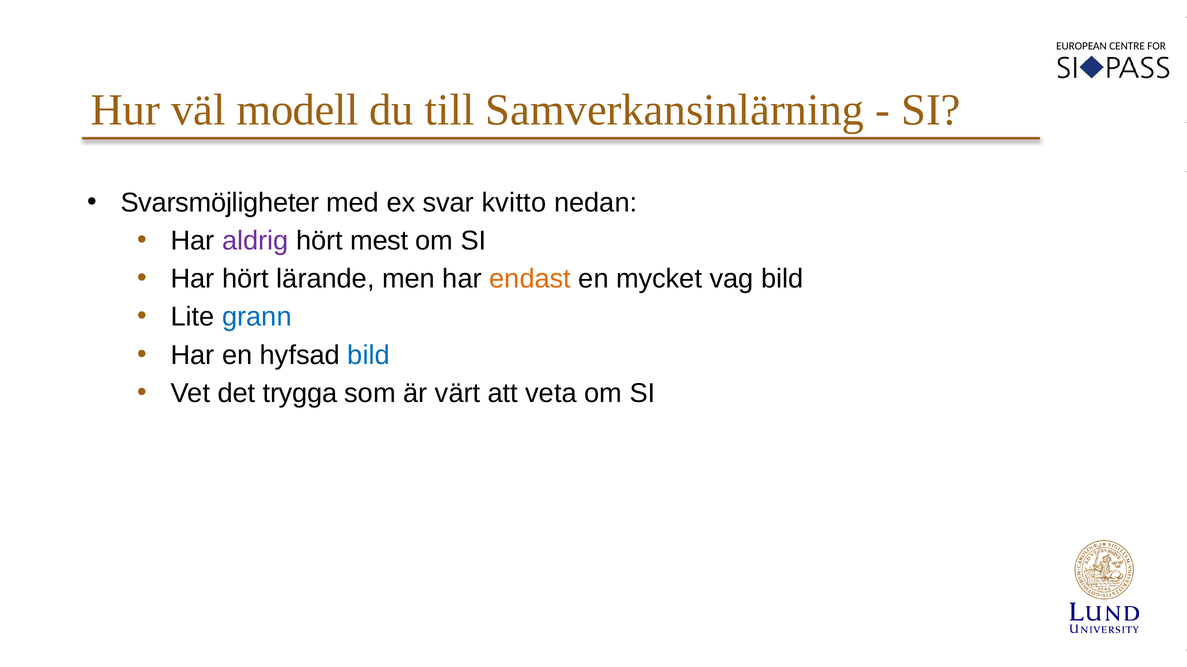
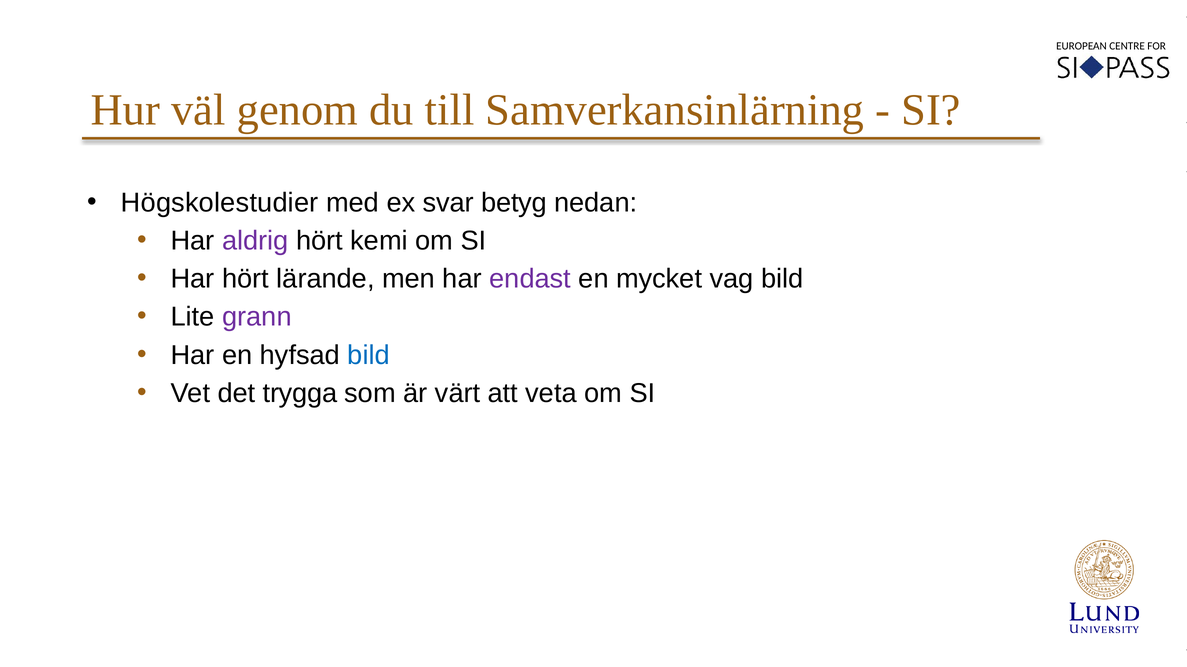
modell: modell -> genom
Svarsmöjligheter: Svarsmöjligheter -> Högskolestudier
kvitto: kvitto -> betyg
mest: mest -> kemi
endast colour: orange -> purple
grann colour: blue -> purple
